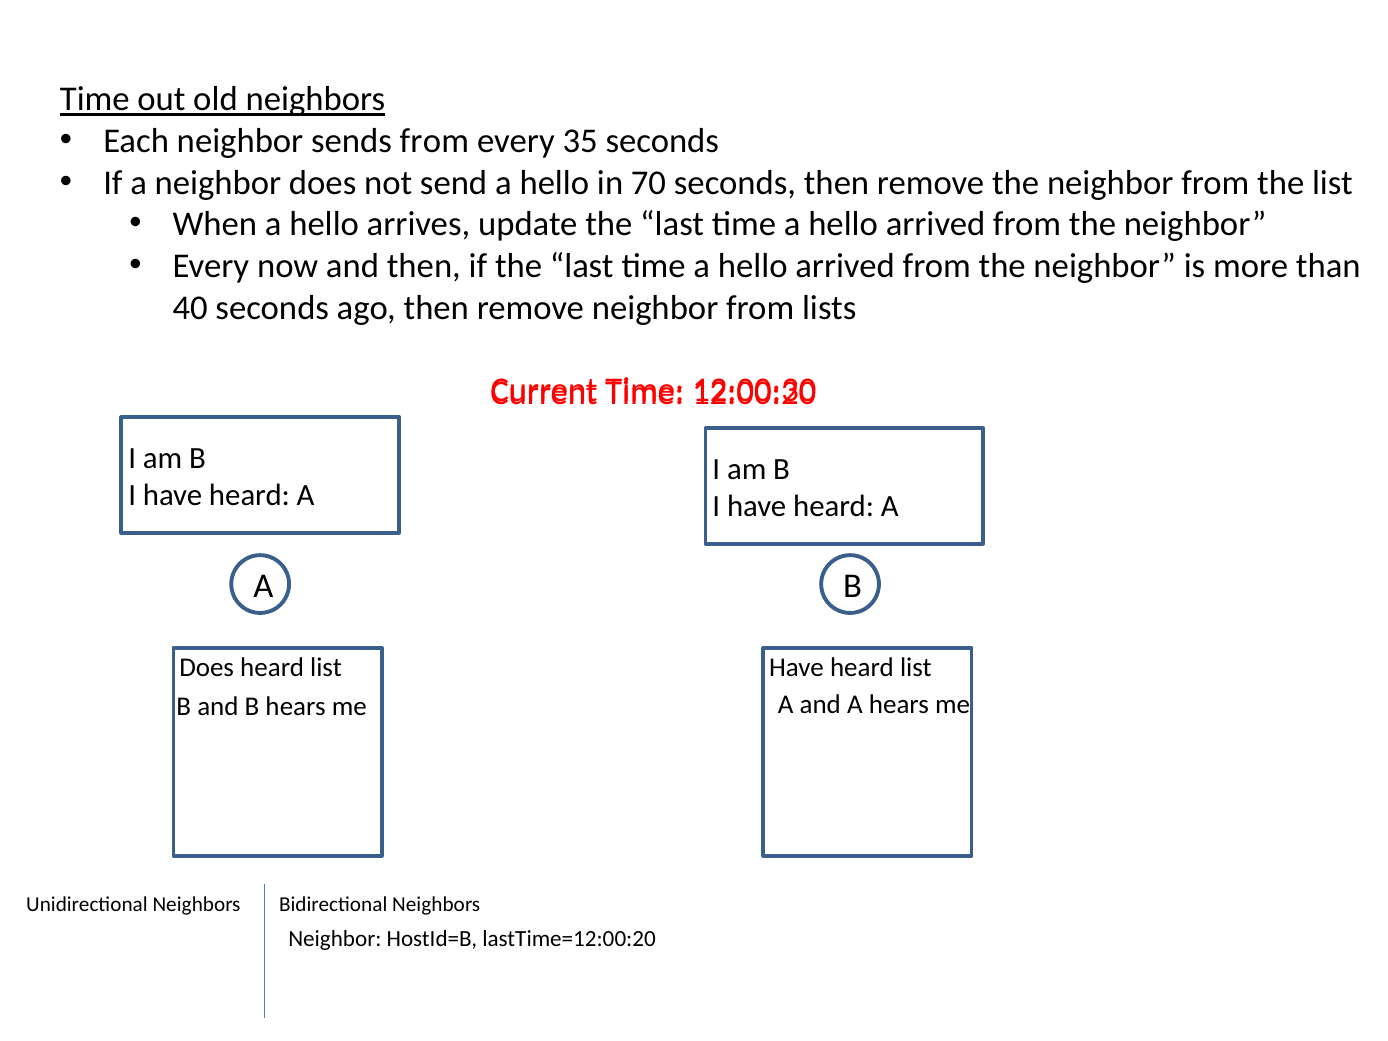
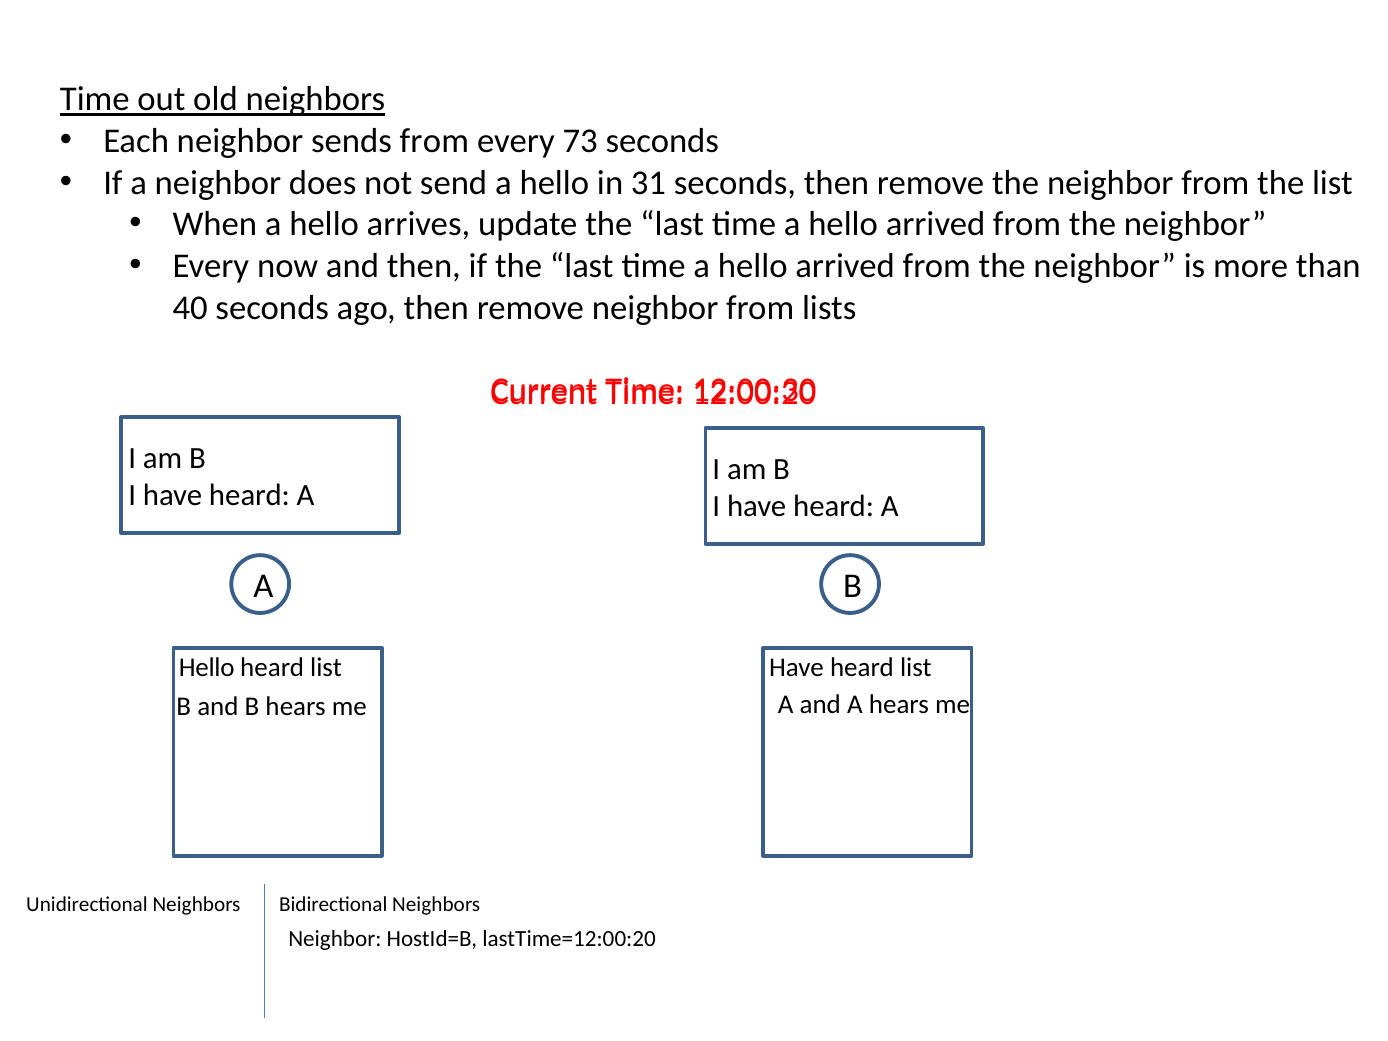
35: 35 -> 73
70: 70 -> 31
Does at (207, 667): Does -> Hello
